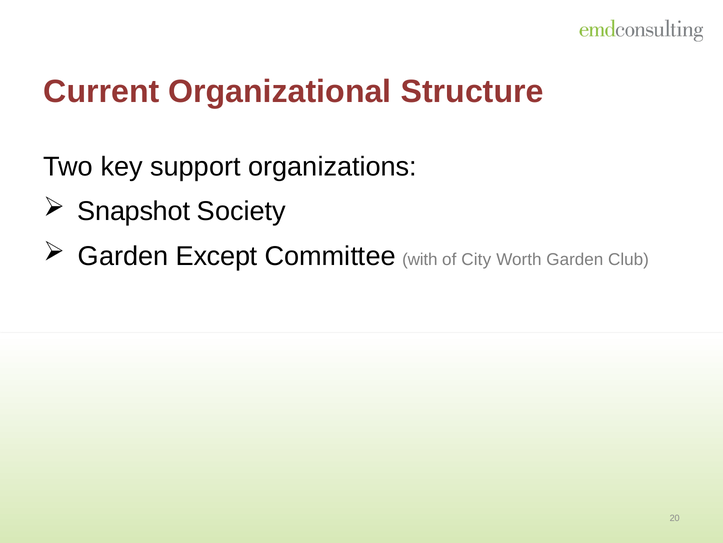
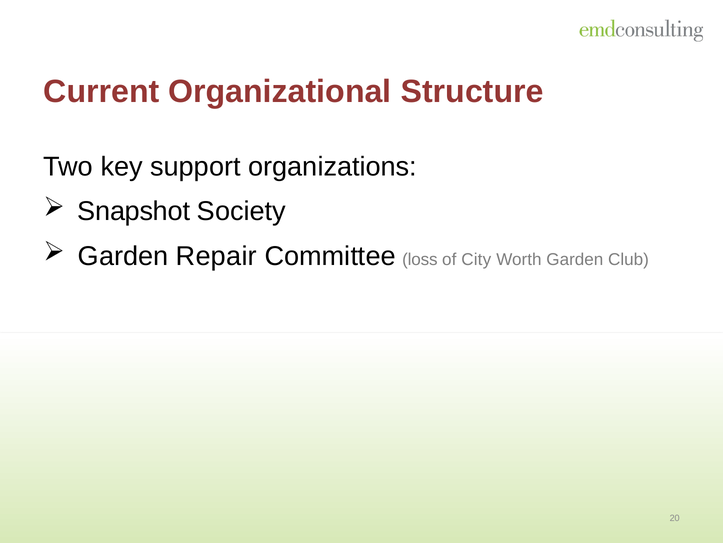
Except: Except -> Repair
with: with -> loss
